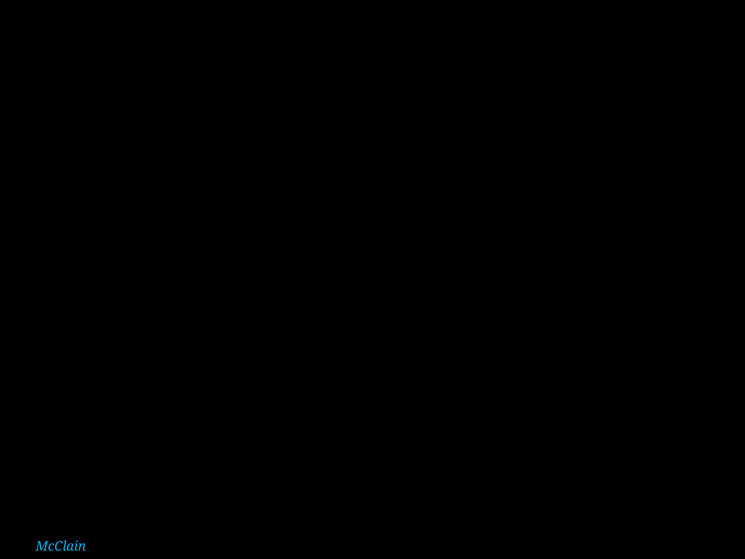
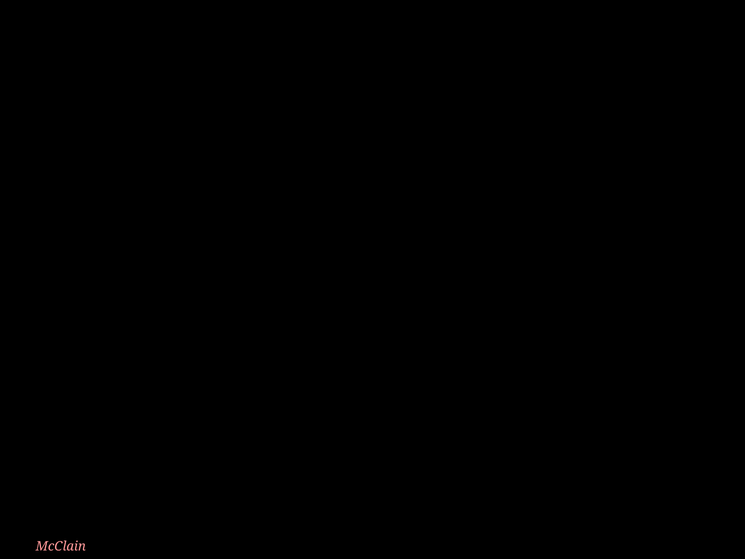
McClain colour: light blue -> pink
